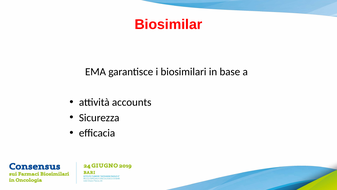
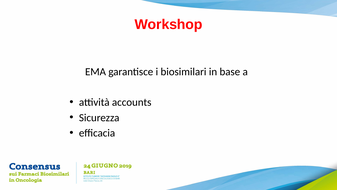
Biosimilar: Biosimilar -> Workshop
